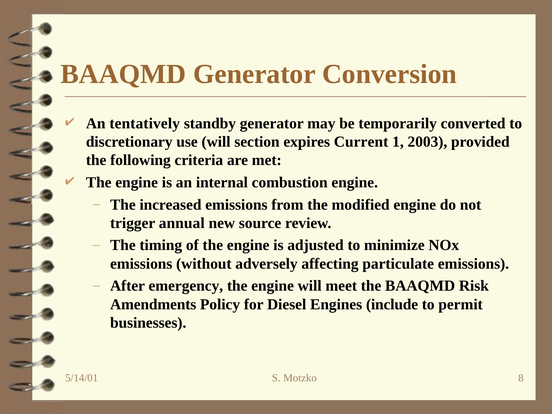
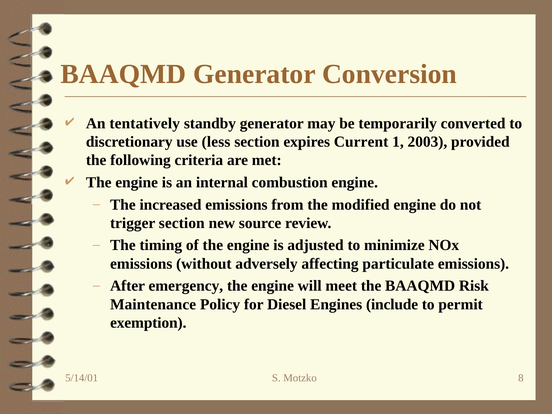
use will: will -> less
trigger annual: annual -> section
Amendments: Amendments -> Maintenance
businesses: businesses -> exemption
